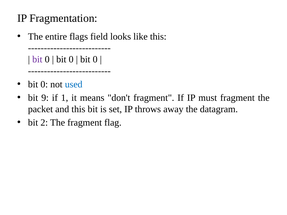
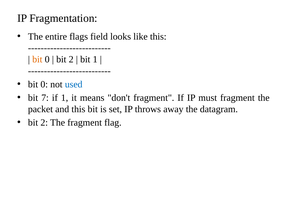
bit at (37, 60) colour: purple -> orange
0 at (71, 60): 0 -> 2
0 at (95, 60): 0 -> 1
9: 9 -> 7
